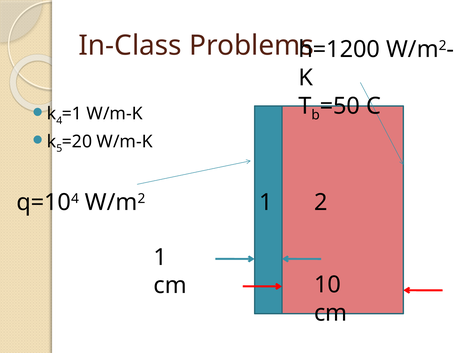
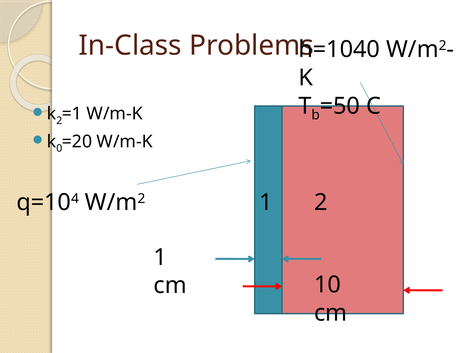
h=1200: h=1200 -> h=1040
4 at (59, 120): 4 -> 2
5: 5 -> 0
